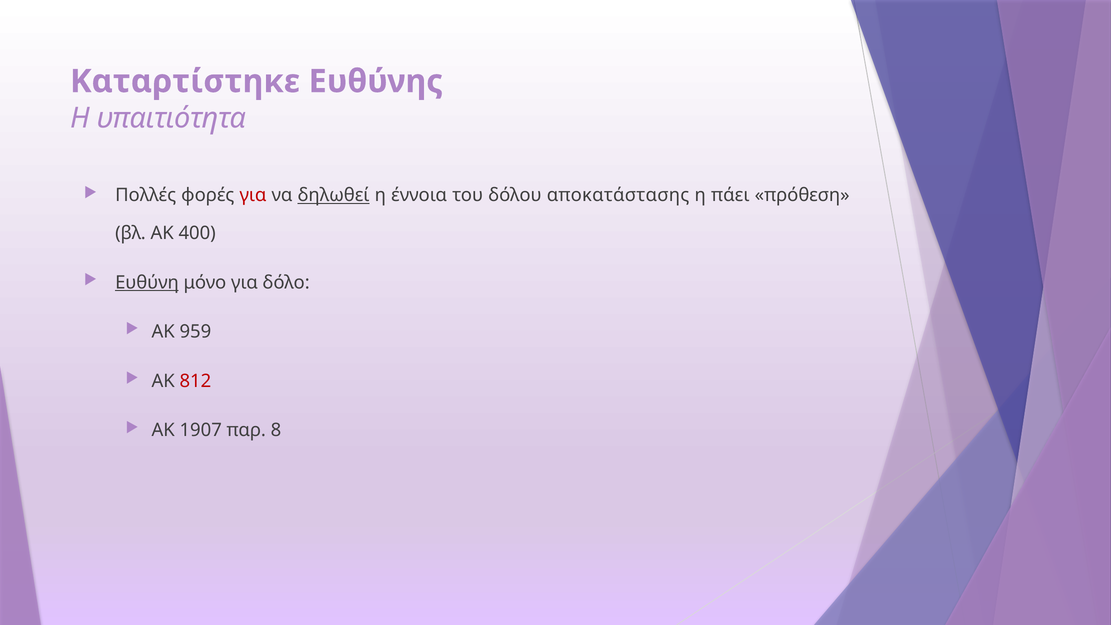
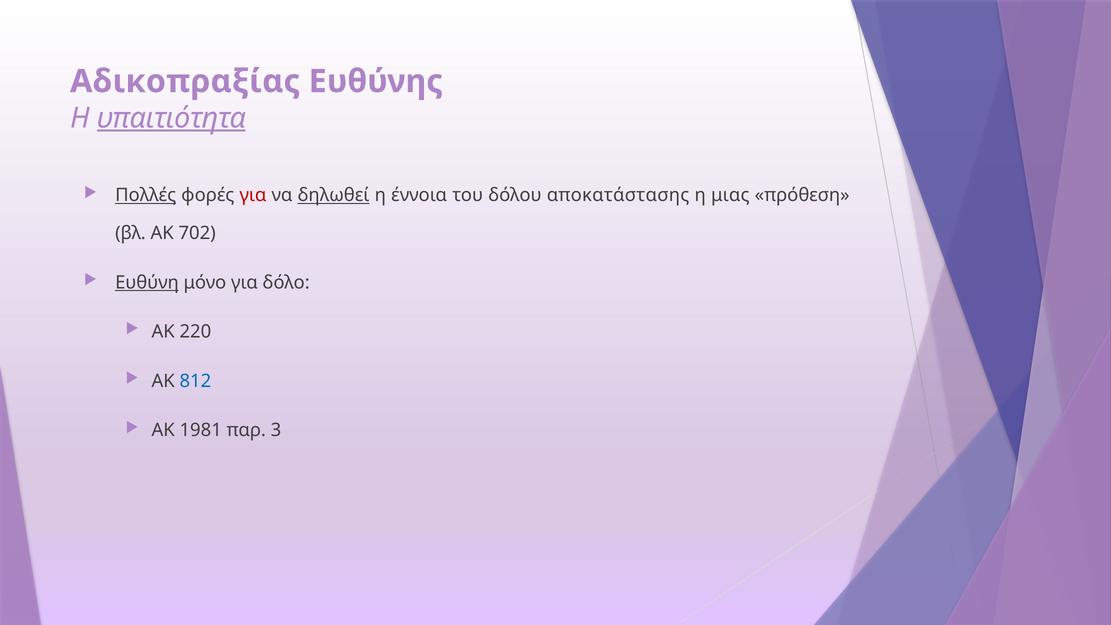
Καταρτίστηκε: Καταρτίστηκε -> Αδικοπραξίας
υπαιτιότητα underline: none -> present
Πολλές underline: none -> present
πάει: πάει -> μιας
400: 400 -> 702
959: 959 -> 220
812 colour: red -> blue
1907: 1907 -> 1981
8: 8 -> 3
